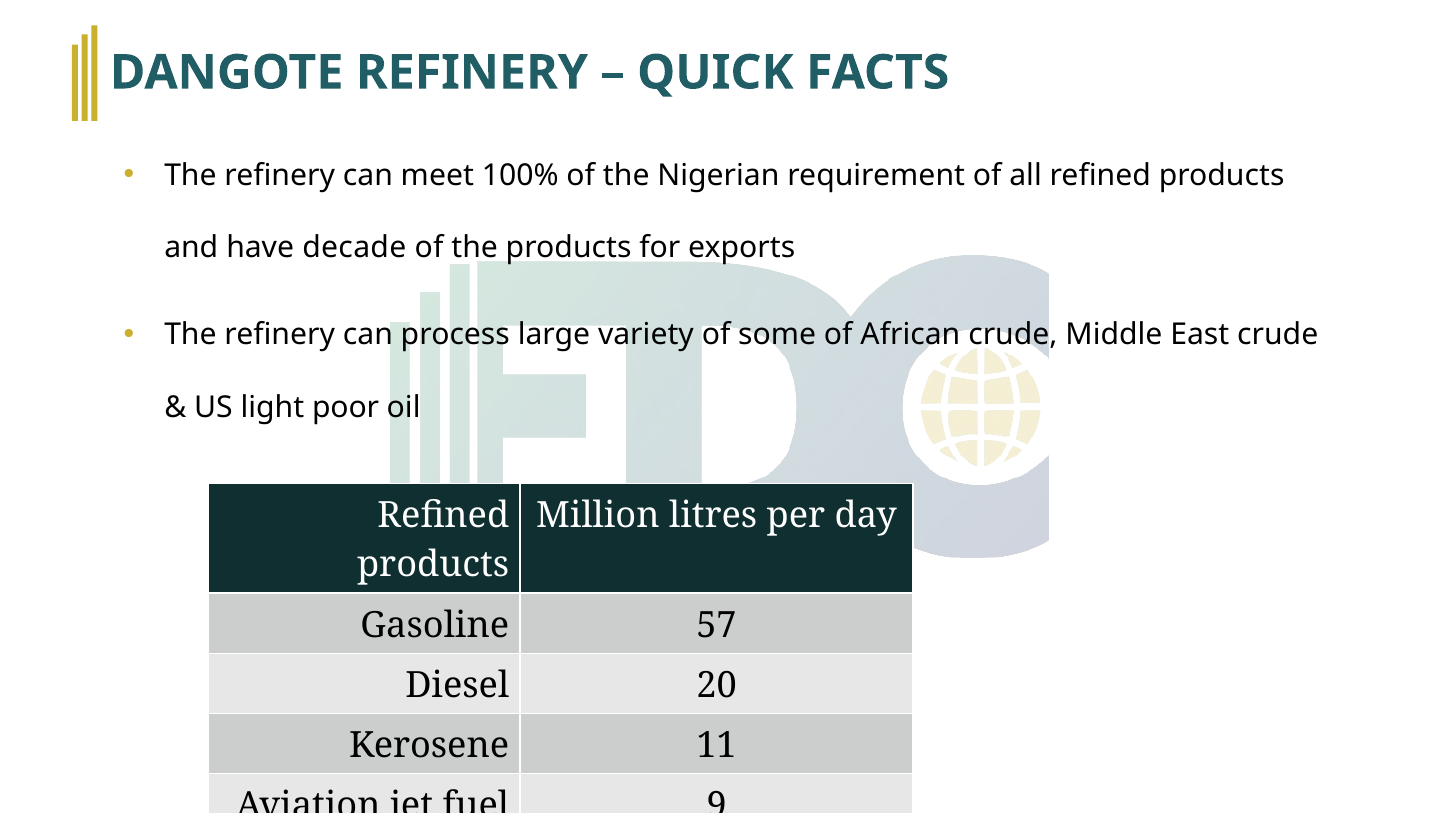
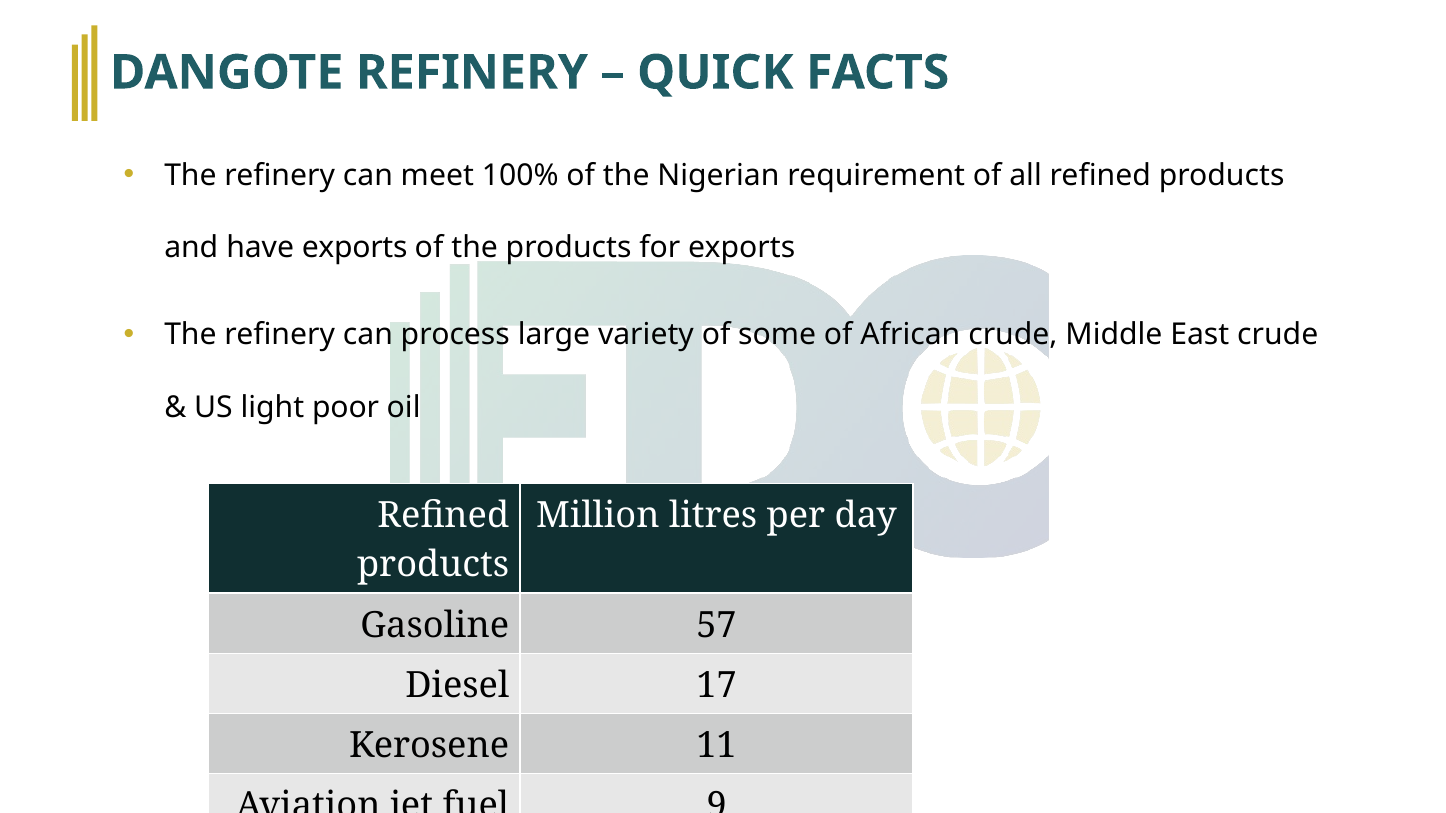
have decade: decade -> exports
20: 20 -> 17
